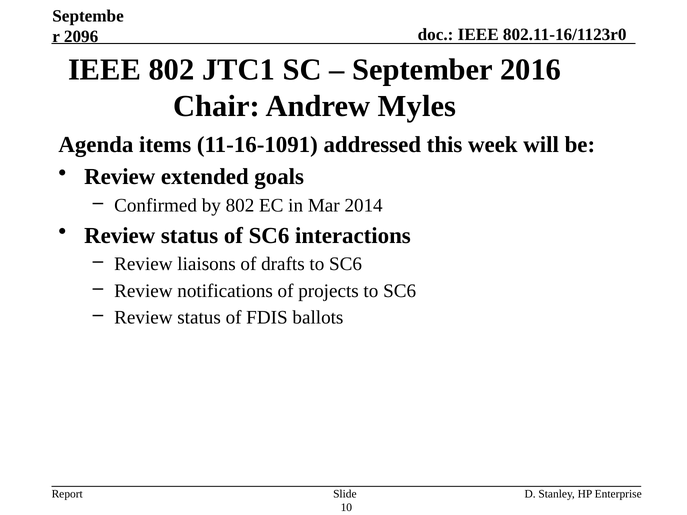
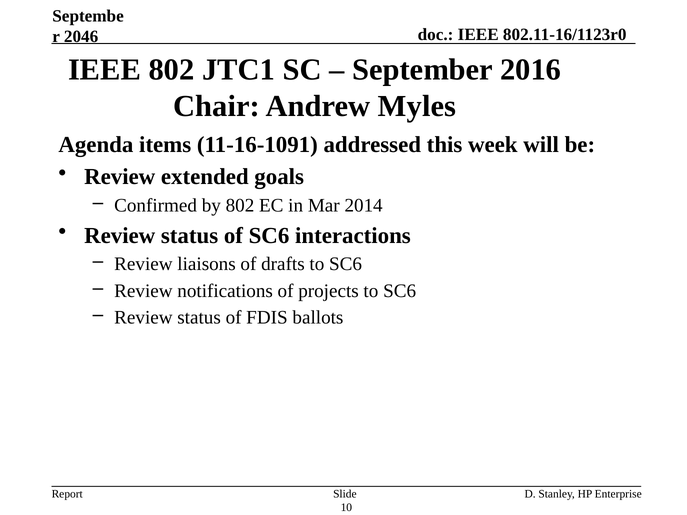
2096: 2096 -> 2046
